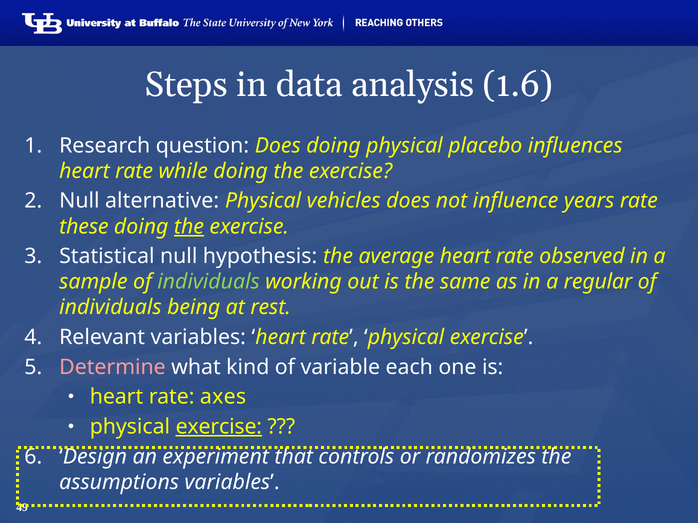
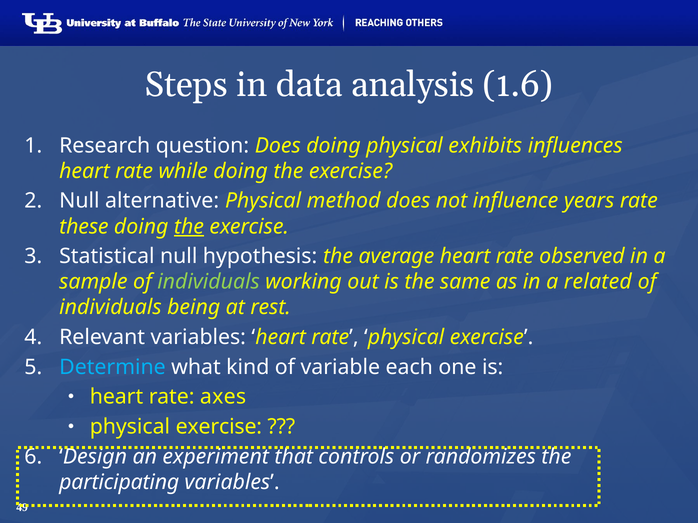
placebo: placebo -> exhibits
vehicles: vehicles -> method
regular: regular -> related
Determine colour: pink -> light blue
exercise at (219, 427) underline: present -> none
assumptions: assumptions -> participating
